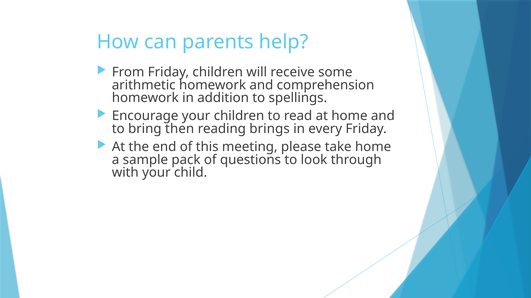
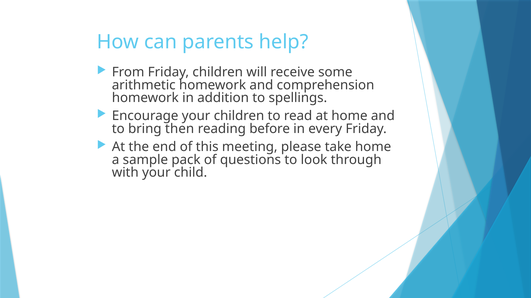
brings: brings -> before
